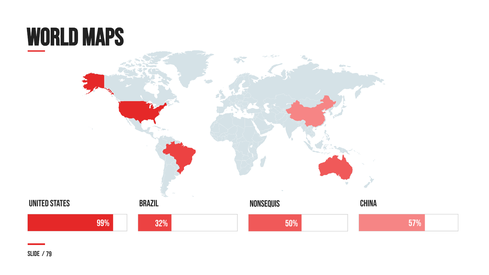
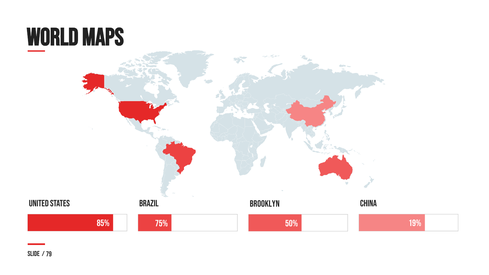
Nonsequis: Nonsequis -> Brooklyn
99%: 99% -> 85%
57%: 57% -> 19%
32%: 32% -> 75%
